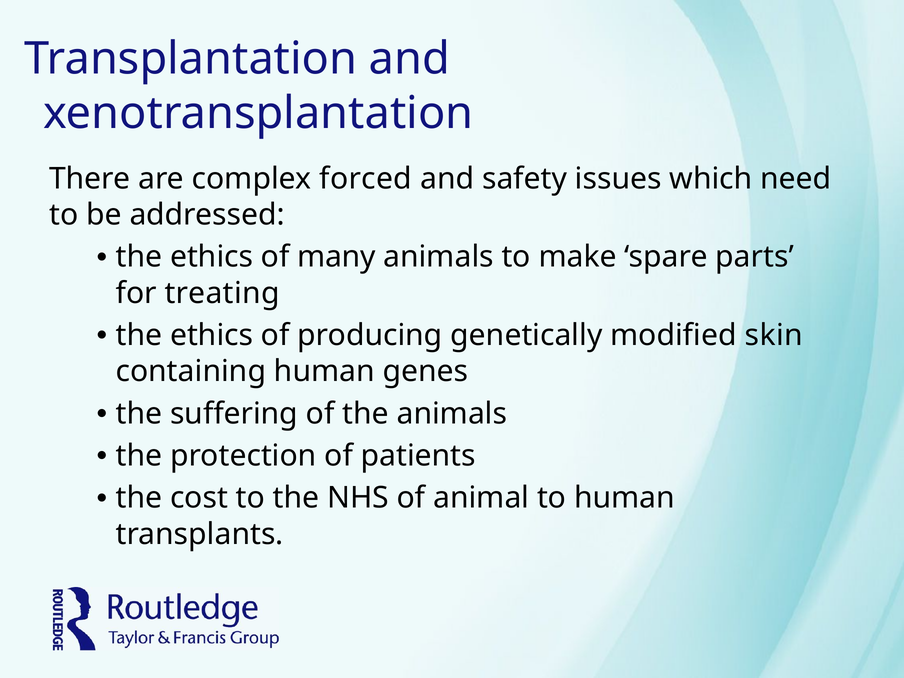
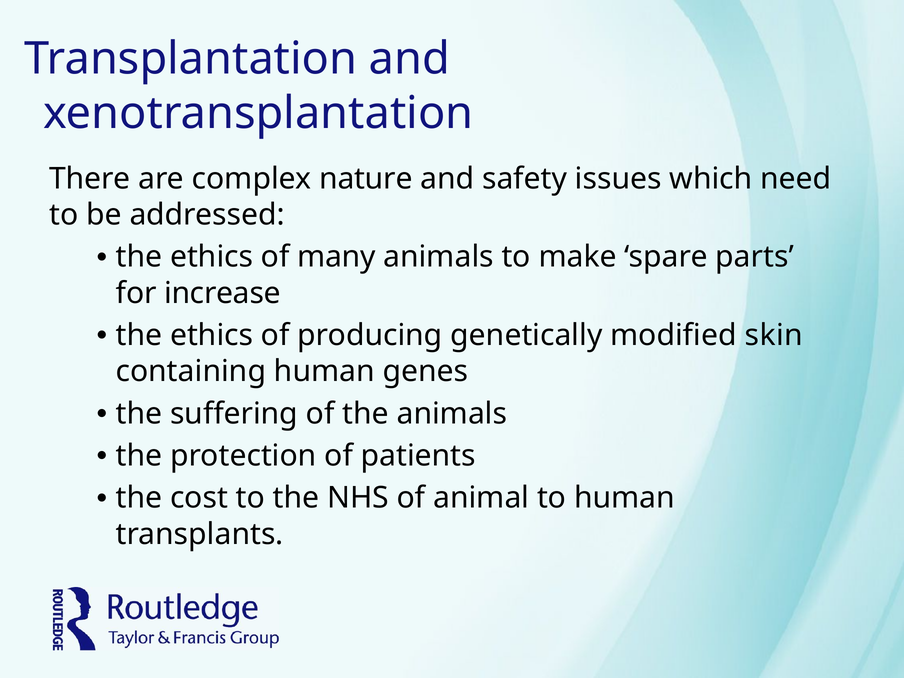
forced: forced -> nature
treating: treating -> increase
